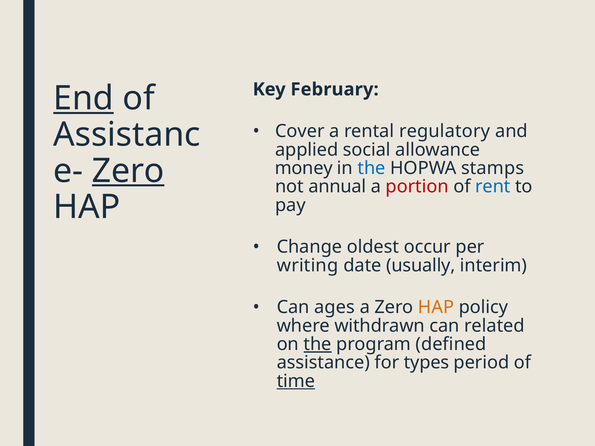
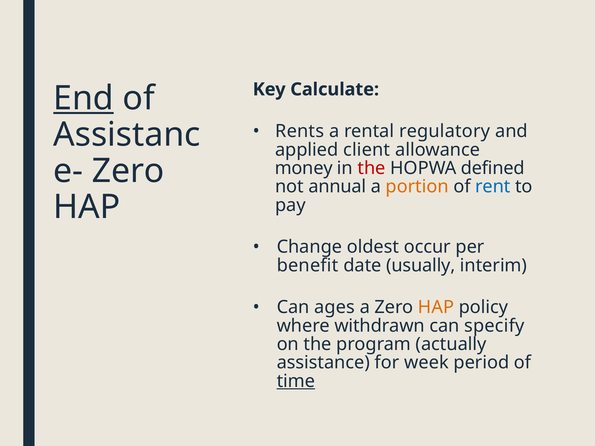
February: February -> Calculate
Cover: Cover -> Rents
social: social -> client
Zero at (128, 171) underline: present -> none
the at (371, 168) colour: blue -> red
stamps: stamps -> defined
portion colour: red -> orange
writing: writing -> benefit
related: related -> specify
the at (318, 344) underline: present -> none
defined: defined -> actually
types: types -> week
